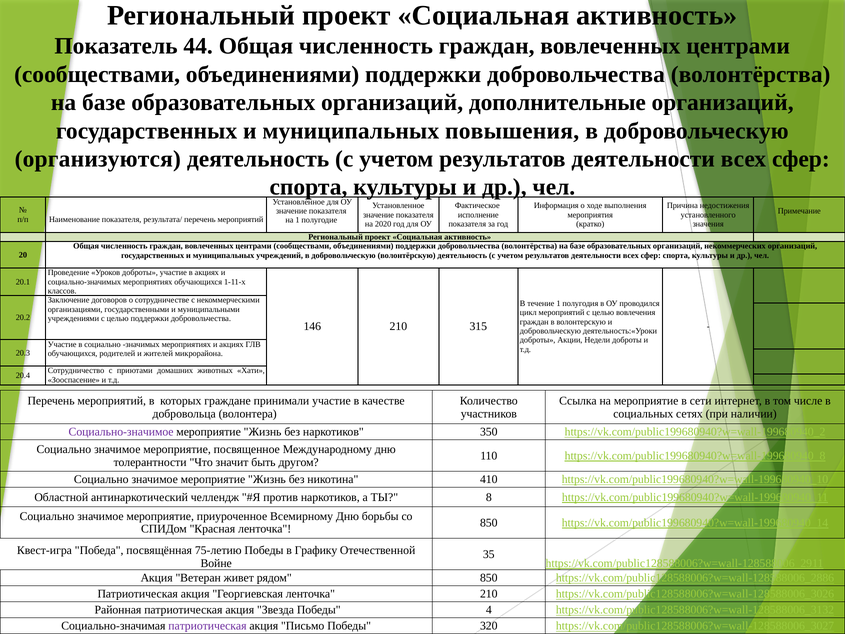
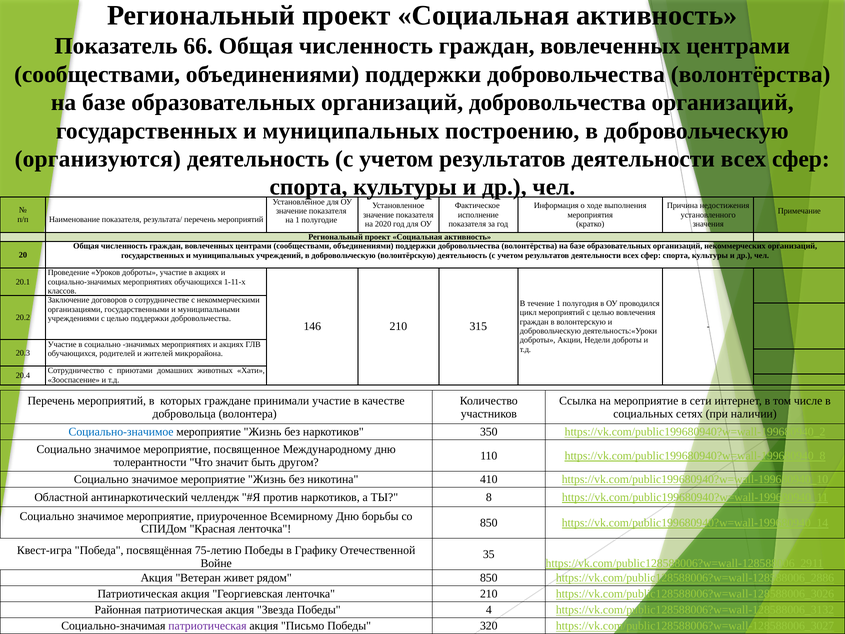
44: 44 -> 66
организаций дополнительные: дополнительные -> добровольчества
повышения: повышения -> построению
Социально-значимое colour: purple -> blue
